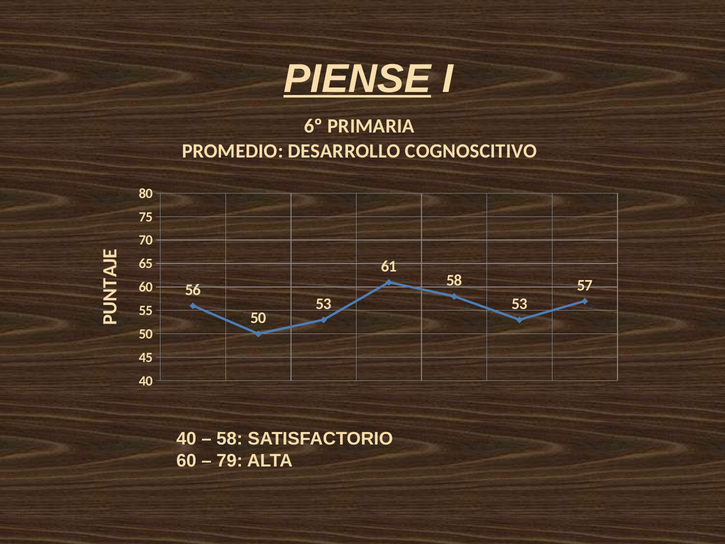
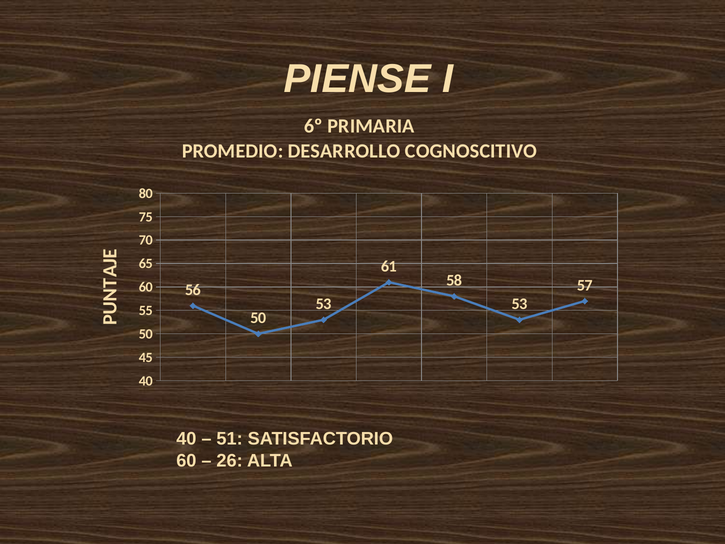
PIENSE underline: present -> none
58 at (230, 439): 58 -> 51
79: 79 -> 26
